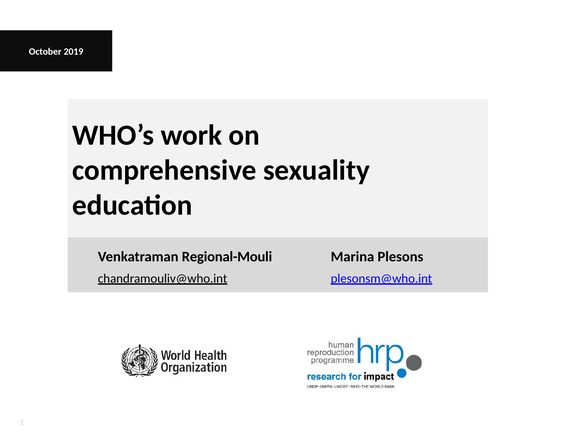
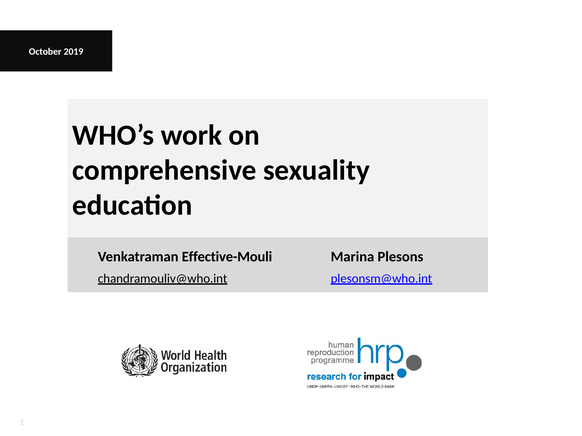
Regional-Mouli: Regional-Mouli -> Effective-Mouli
